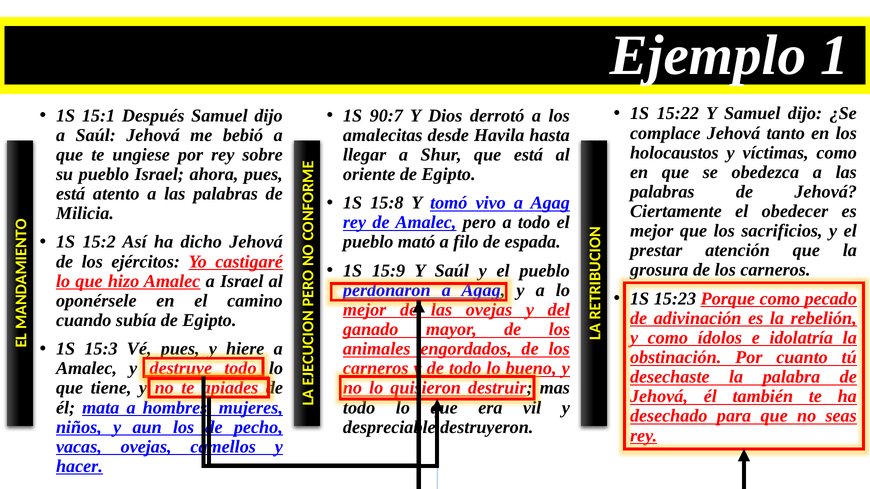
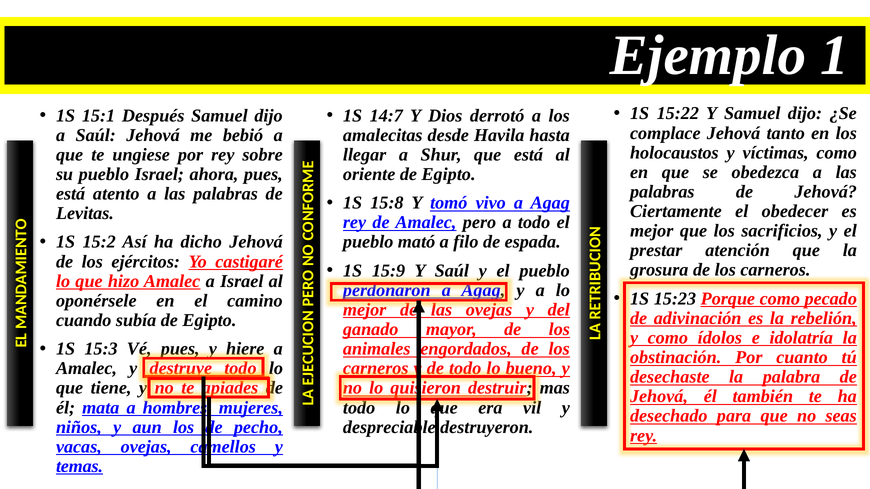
90:7: 90:7 -> 14:7
Milicia: Milicia -> Levitas
hacer: hacer -> temas
